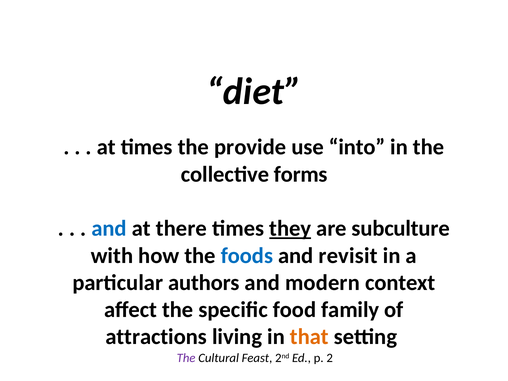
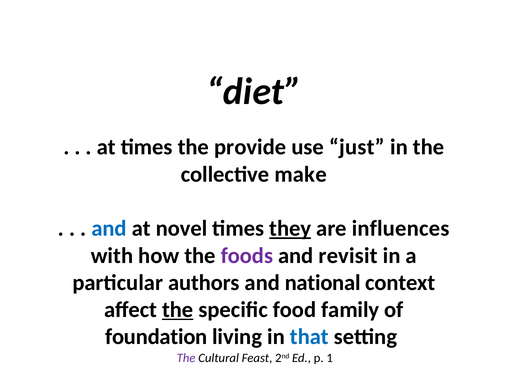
into: into -> just
forms: forms -> make
there: there -> novel
subculture: subculture -> influences
foods colour: blue -> purple
modern: modern -> national
the at (178, 310) underline: none -> present
attractions: attractions -> foundation
that colour: orange -> blue
2: 2 -> 1
